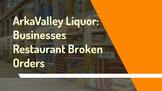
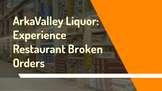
Businesses: Businesses -> Experience
